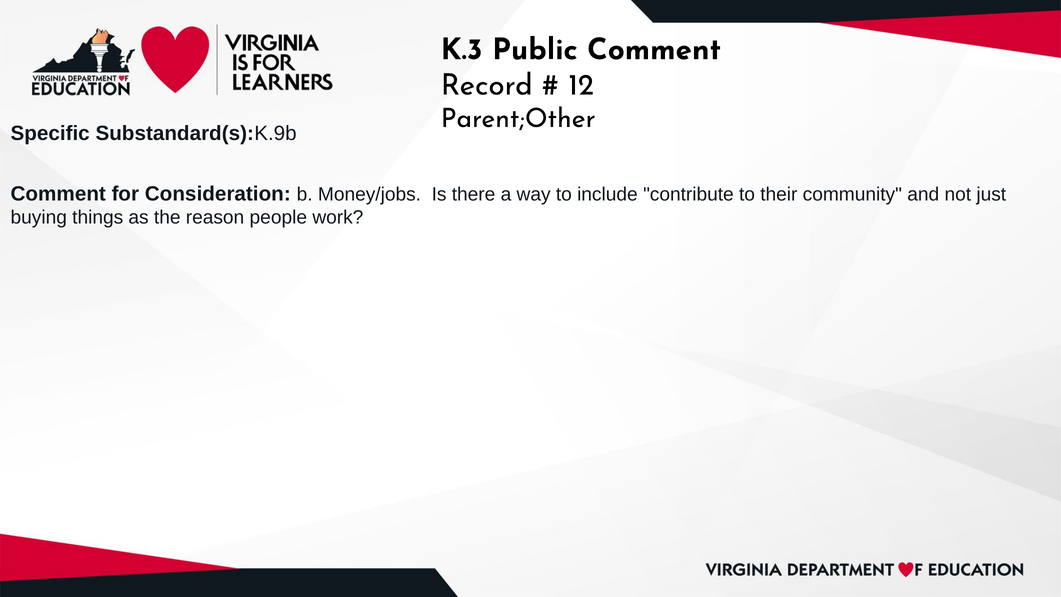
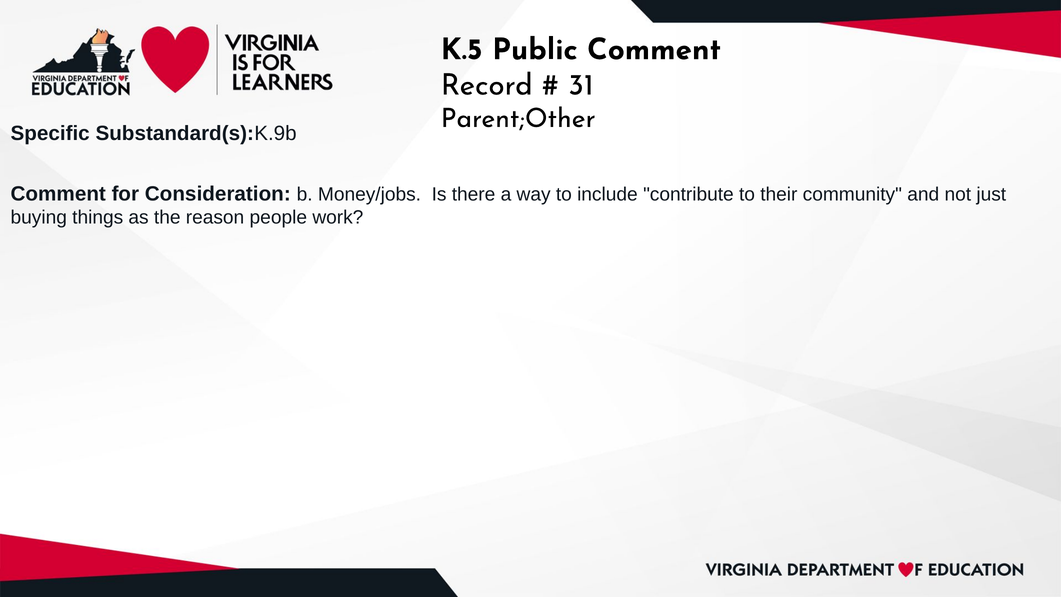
K.3: K.3 -> K.5
12: 12 -> 31
